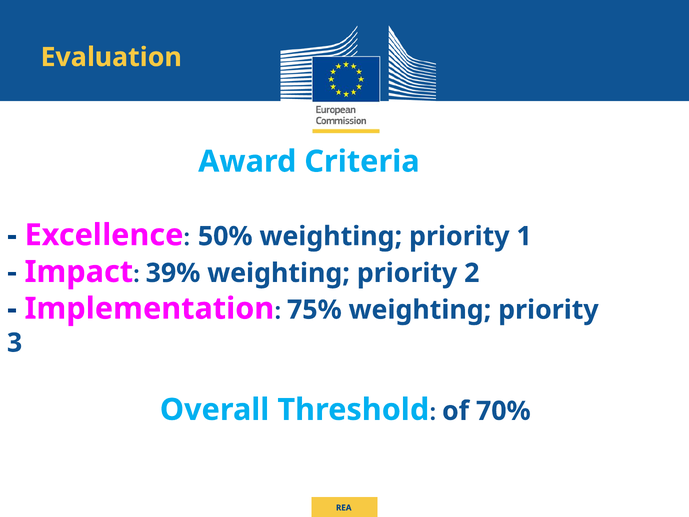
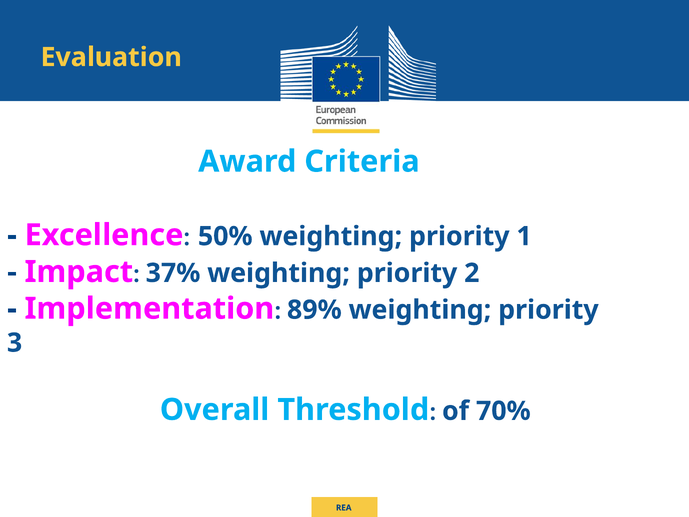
39%: 39% -> 37%
75%: 75% -> 89%
